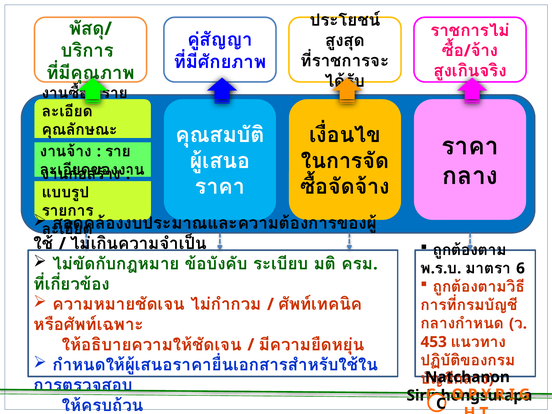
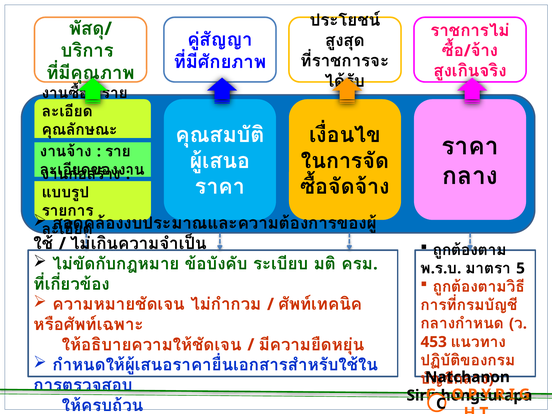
6: 6 -> 5
